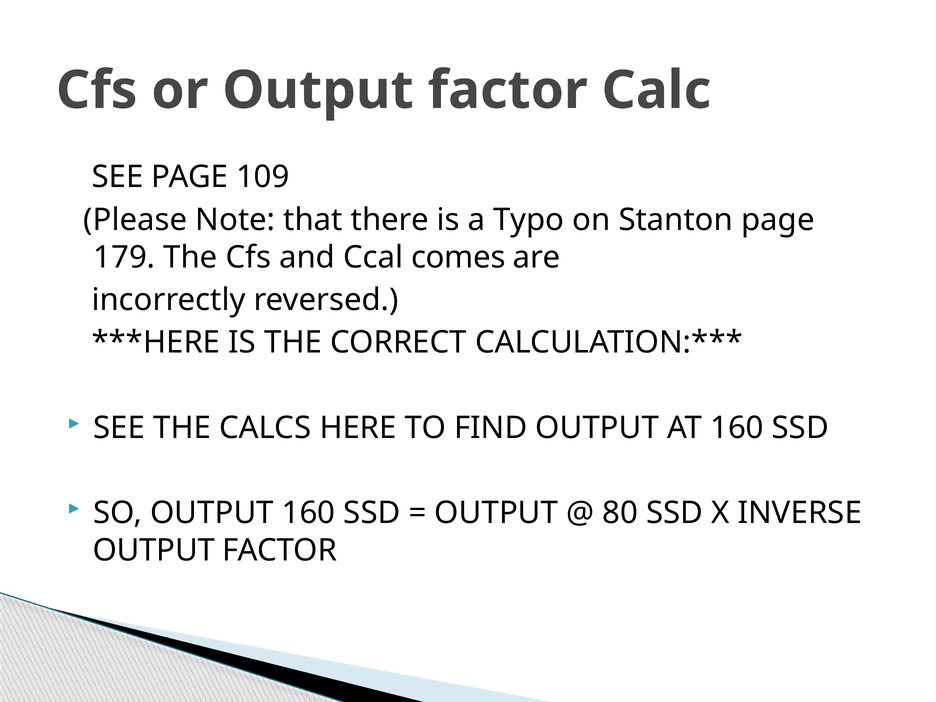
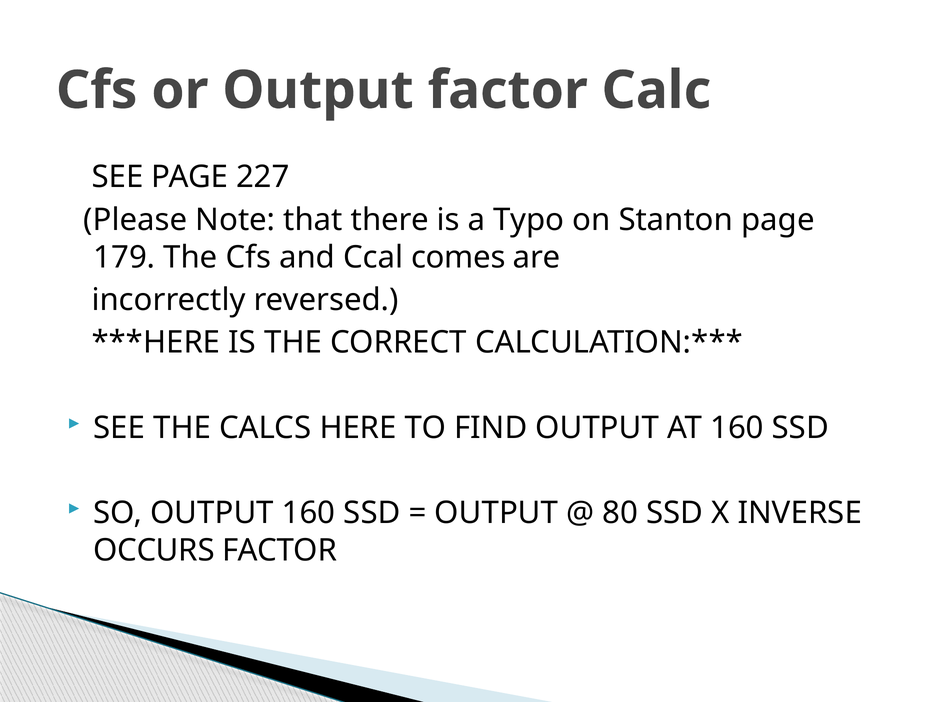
109: 109 -> 227
OUTPUT at (154, 550): OUTPUT -> OCCURS
